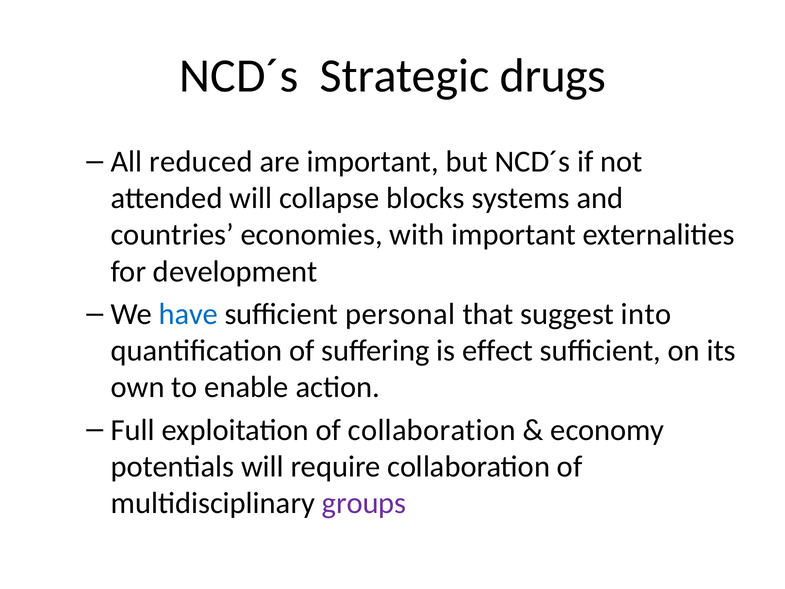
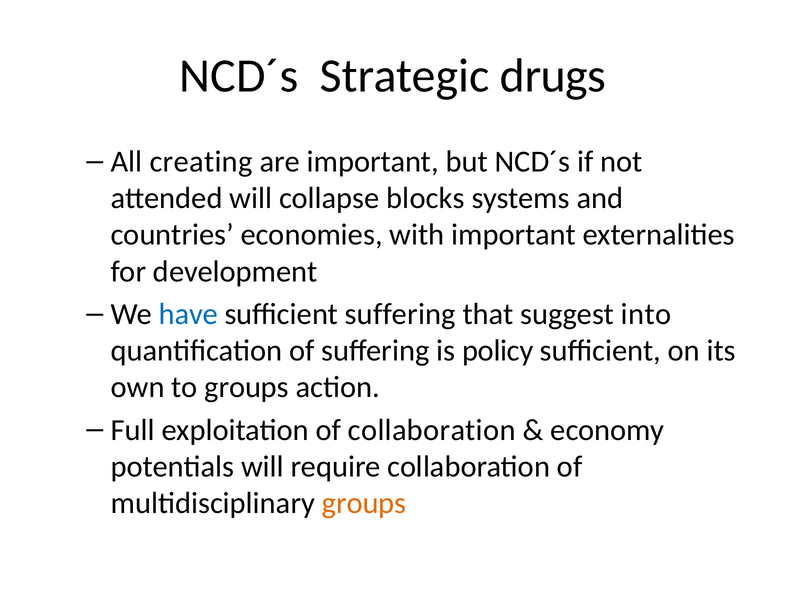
reduced: reduced -> creating
sufficient personal: personal -> suffering
effect: effect -> policy
to enable: enable -> groups
groups at (364, 503) colour: purple -> orange
